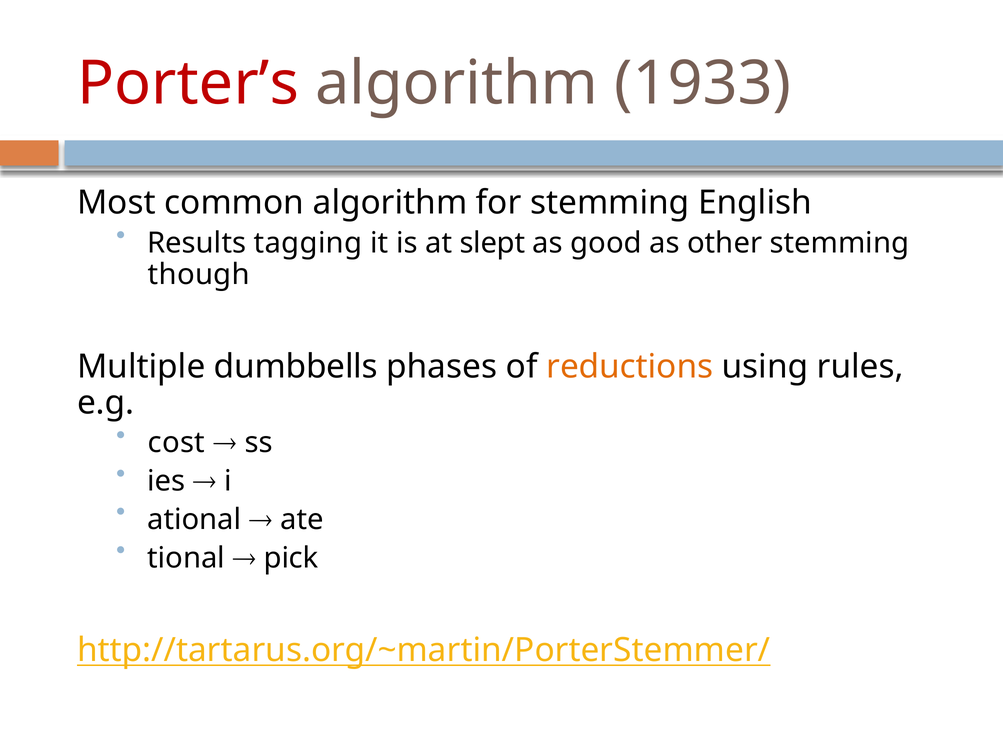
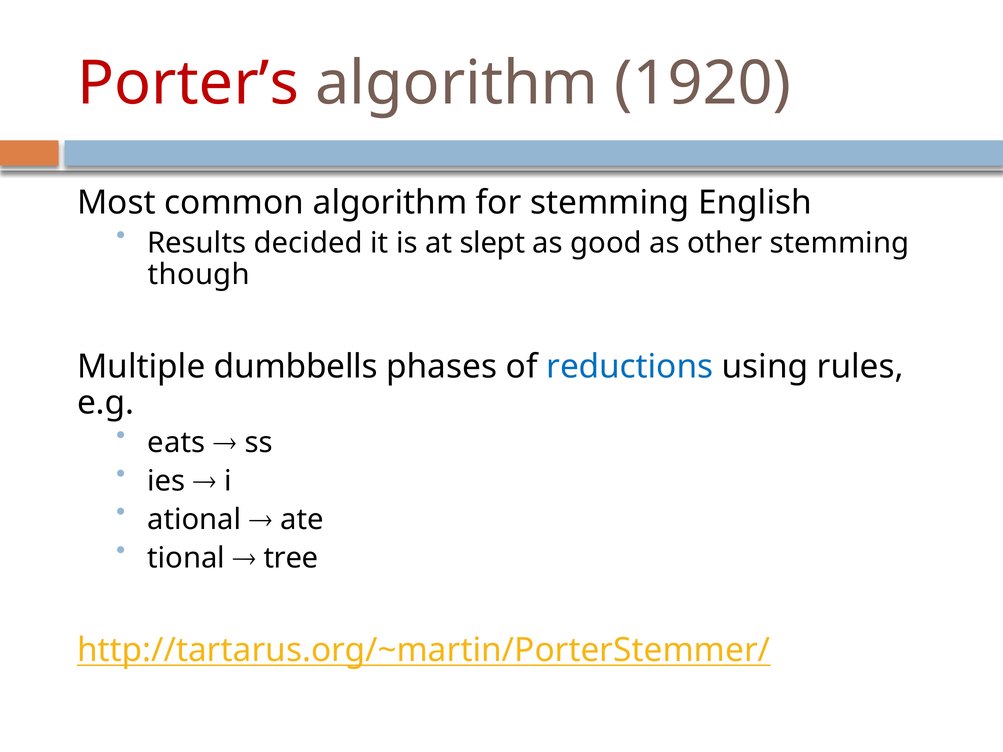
1933: 1933 -> 1920
tagging: tagging -> decided
reductions colour: orange -> blue
cost: cost -> eats
pick: pick -> tree
